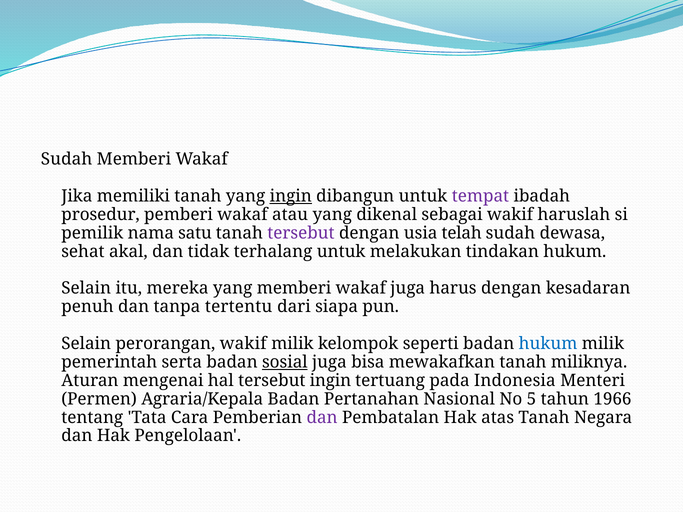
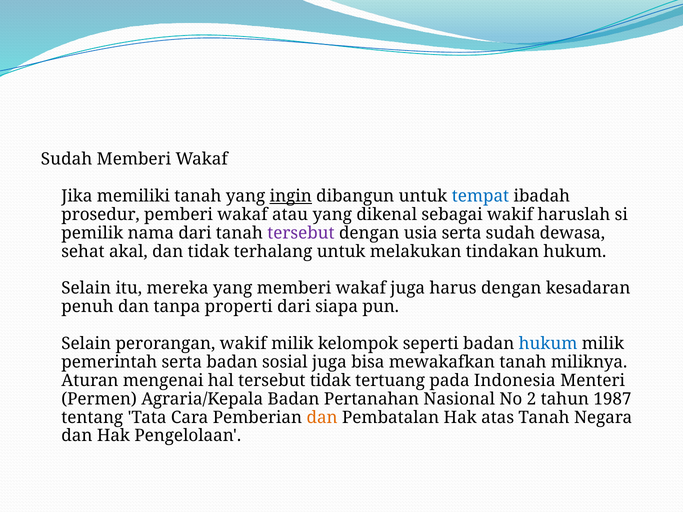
tempat colour: purple -> blue
nama satu: satu -> dari
usia telah: telah -> serta
tertentu: tertentu -> properti
sosial underline: present -> none
tersebut ingin: ingin -> tidak
5: 5 -> 2
1966: 1966 -> 1987
dan at (322, 418) colour: purple -> orange
